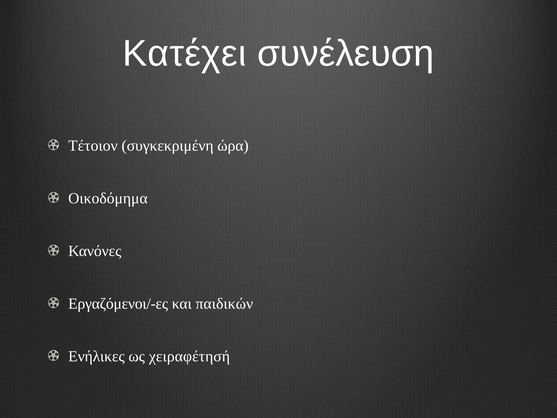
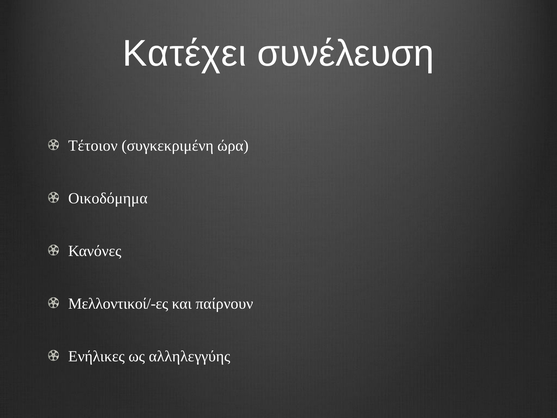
Εργαζόμενοι/-ες: Εργαζόμενοι/-ες -> Μελλοντικοί/-ες
παιδικών: παιδικών -> παίρνουν
χειραφέτησή: χειραφέτησή -> αλληλεγγύης
